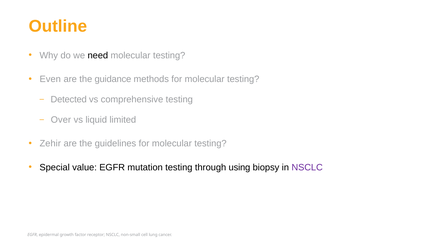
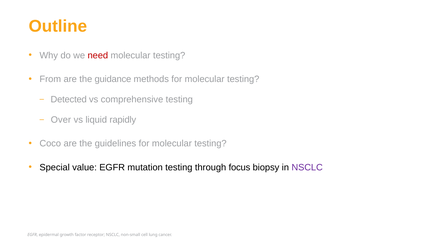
need colour: black -> red
Even: Even -> From
limited: limited -> rapidly
Zehir: Zehir -> Coco
using: using -> focus
